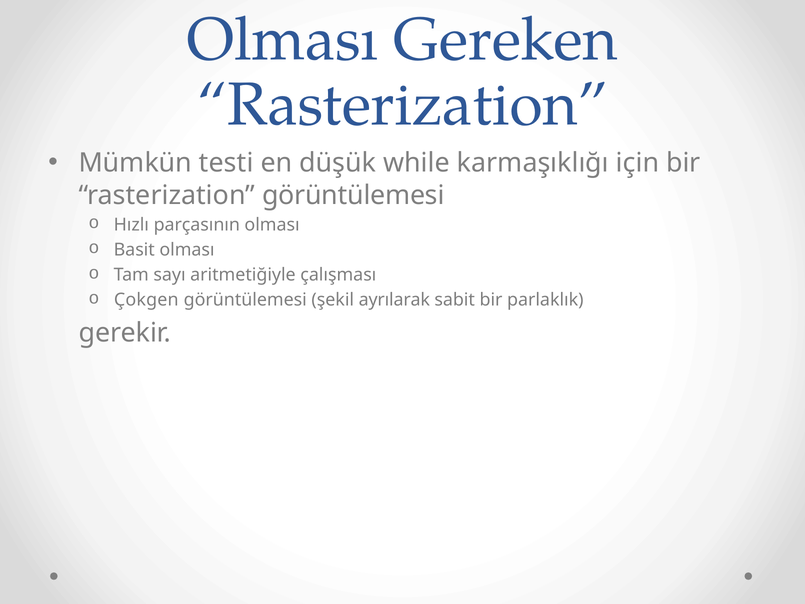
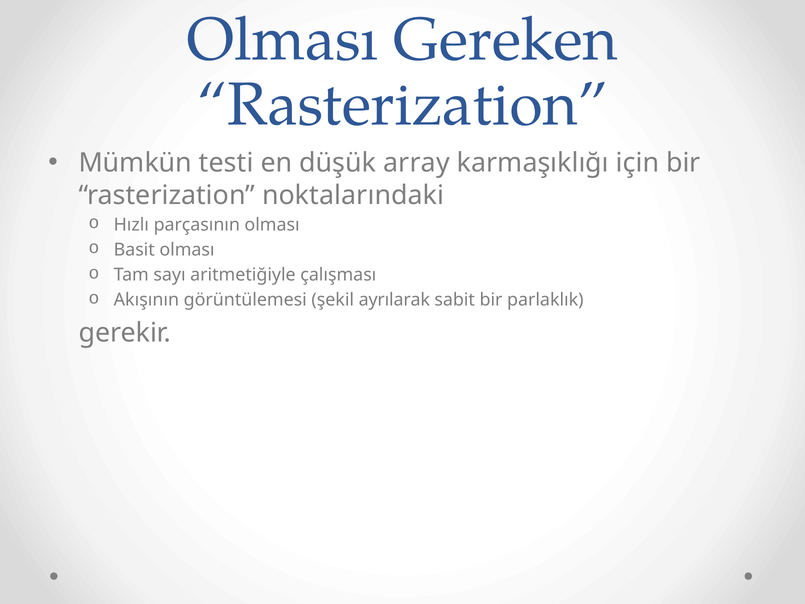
while: while -> array
rasterization görüntülemesi: görüntülemesi -> noktalarındaki
Çokgen: Çokgen -> Akışının
